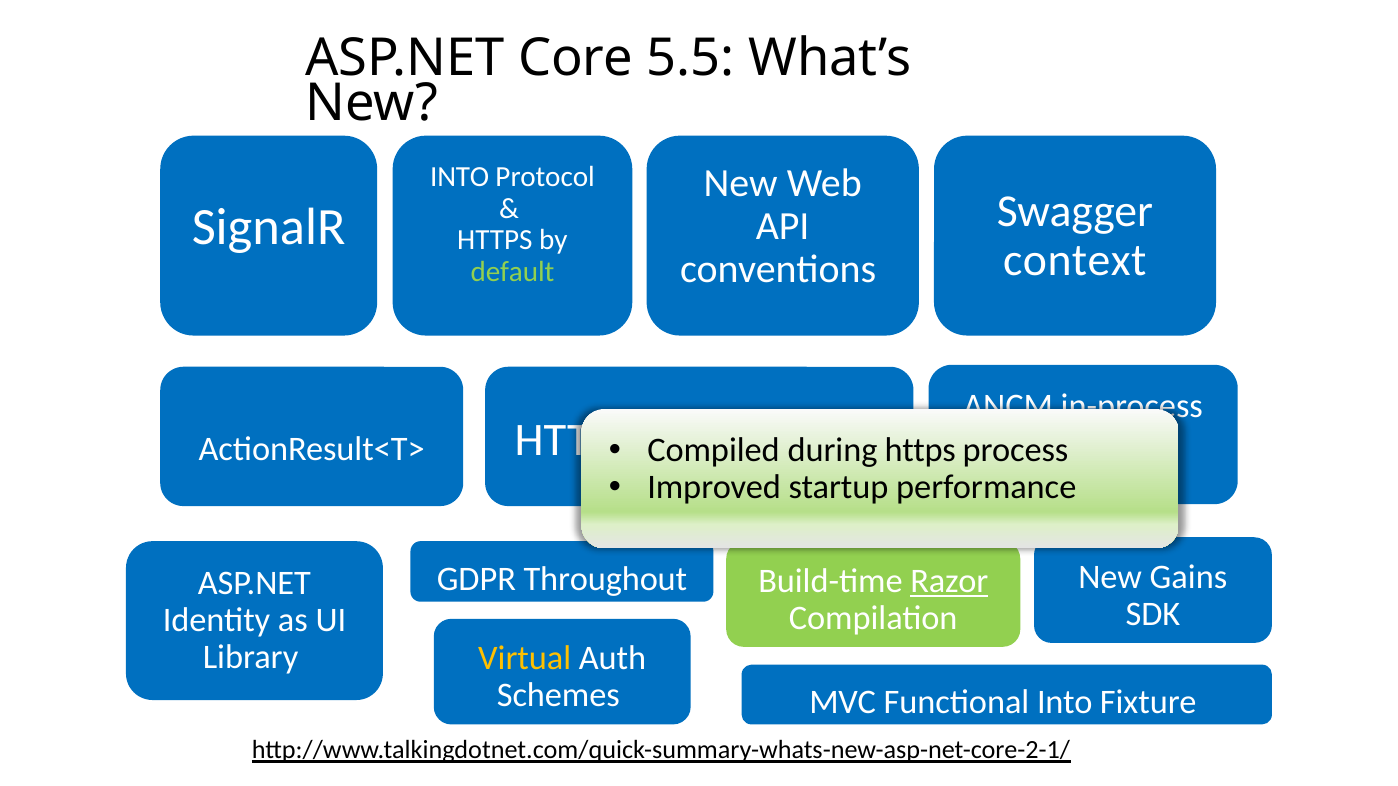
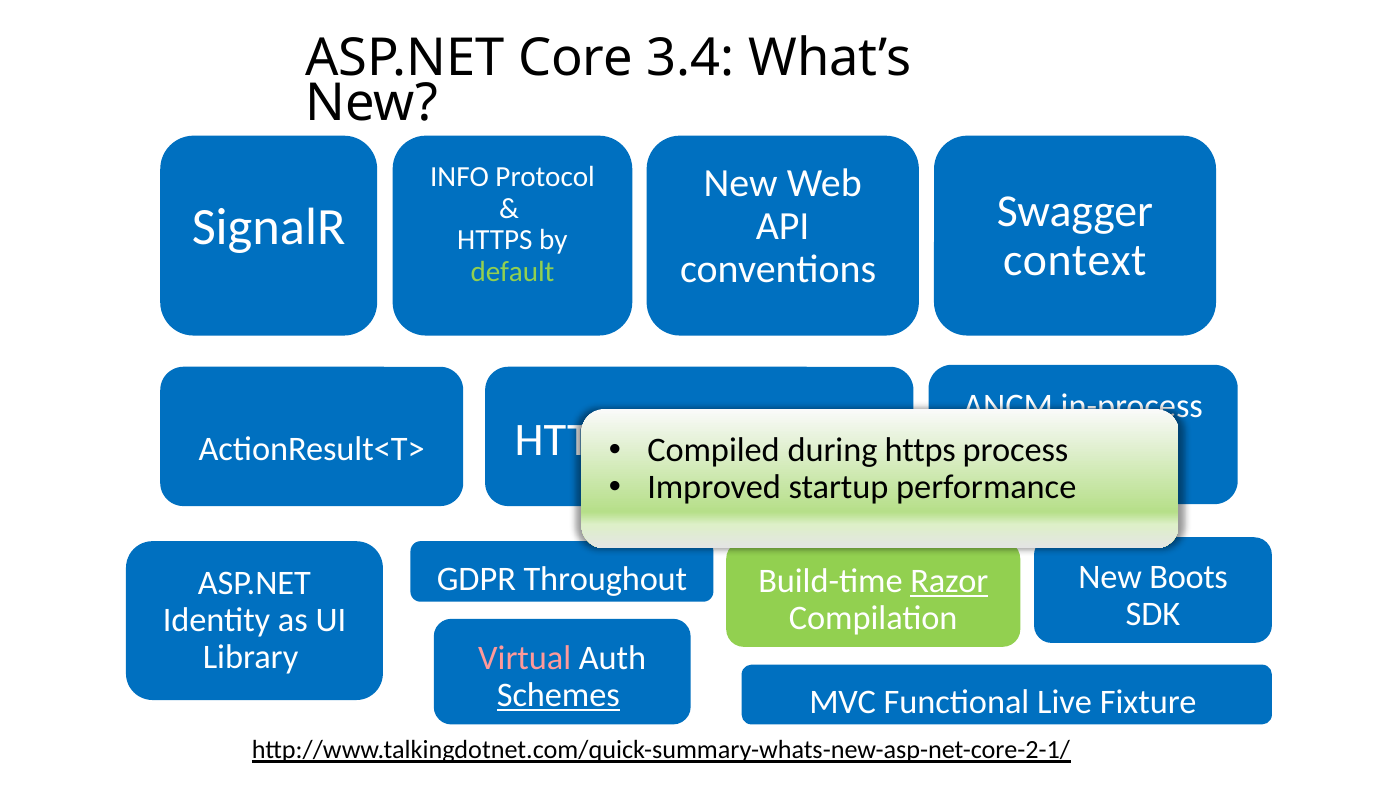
5.5: 5.5 -> 3.4
INTO at (460, 177): INTO -> INFO
Gains: Gains -> Boots
Virtual colour: yellow -> pink
Schemes underline: none -> present
Functional Into: Into -> Live
